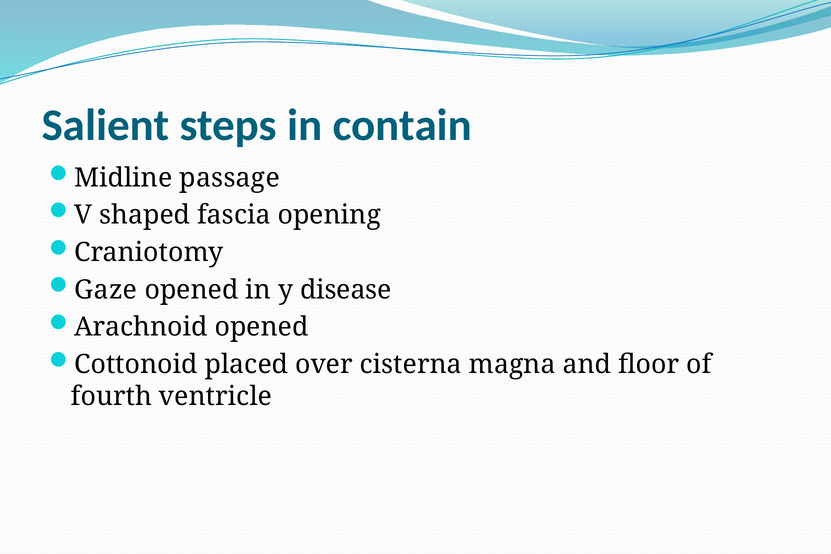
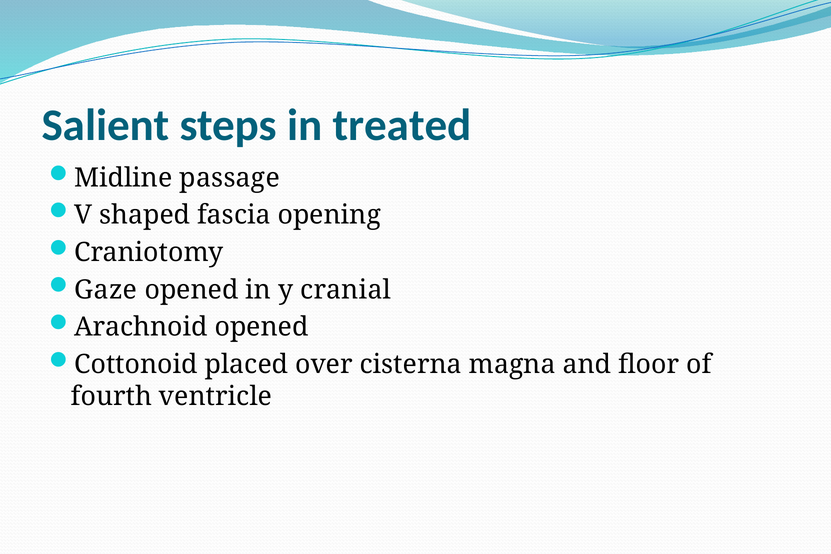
contain: contain -> treated
disease: disease -> cranial
